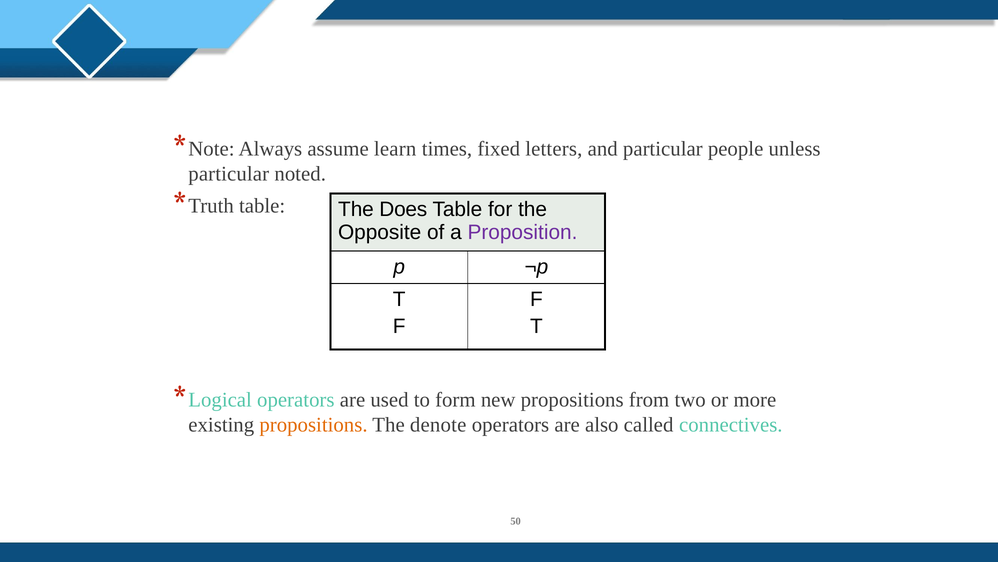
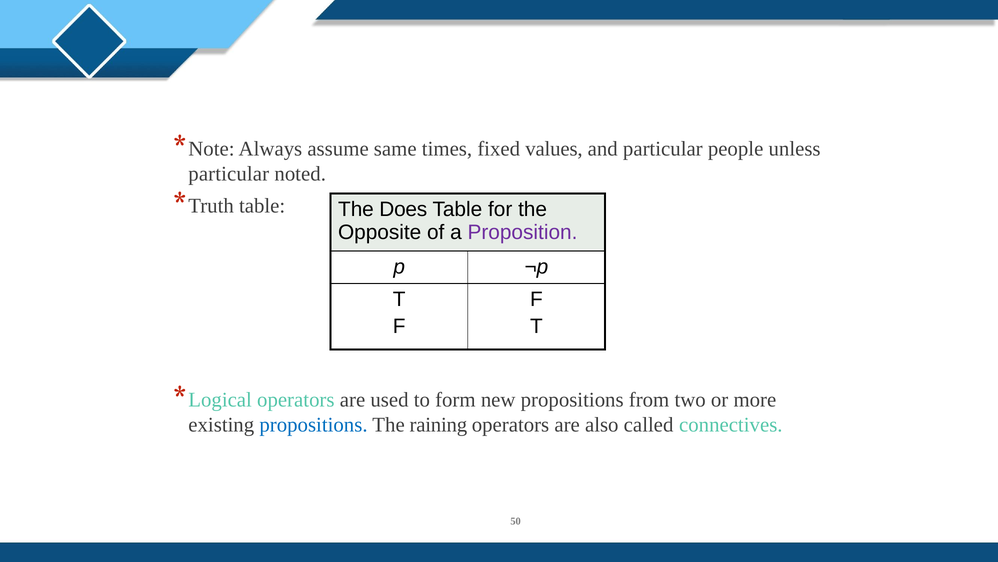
learn: learn -> same
letters: letters -> values
propositions at (313, 424) colour: orange -> blue
denote: denote -> raining
